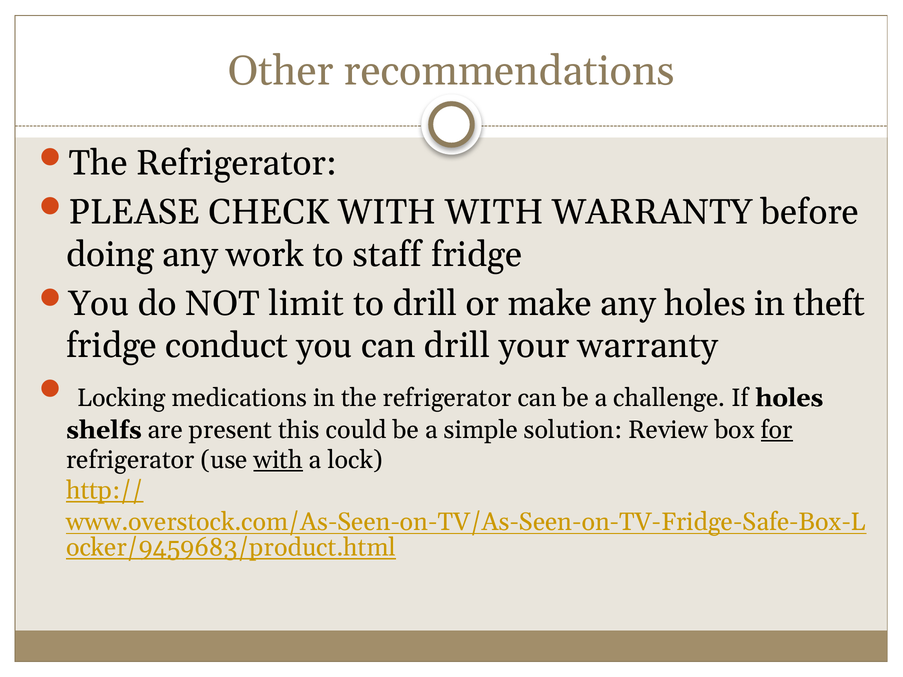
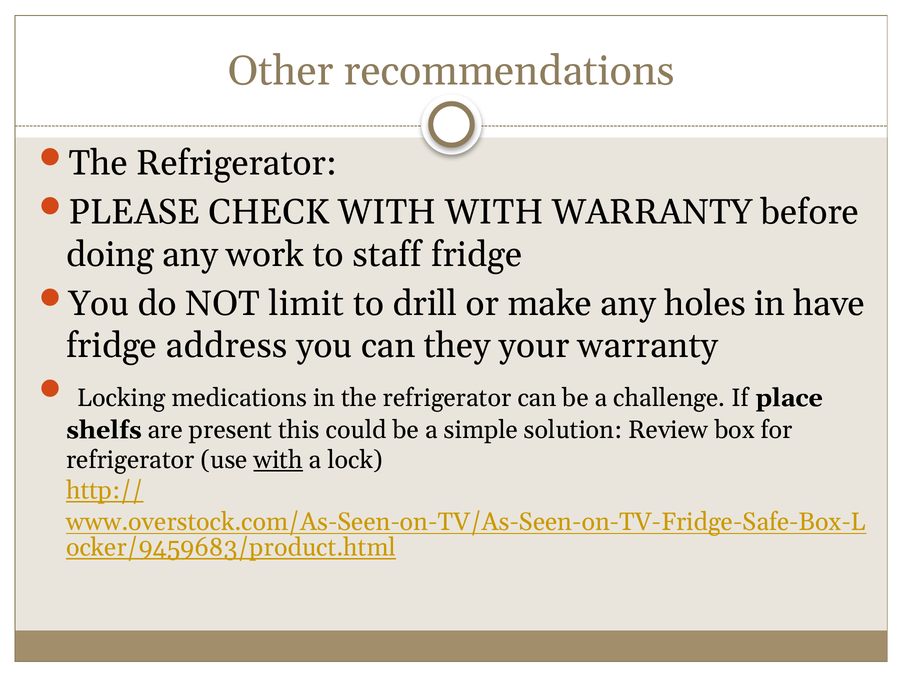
theft: theft -> have
conduct: conduct -> address
can drill: drill -> they
If holes: holes -> place
for underline: present -> none
